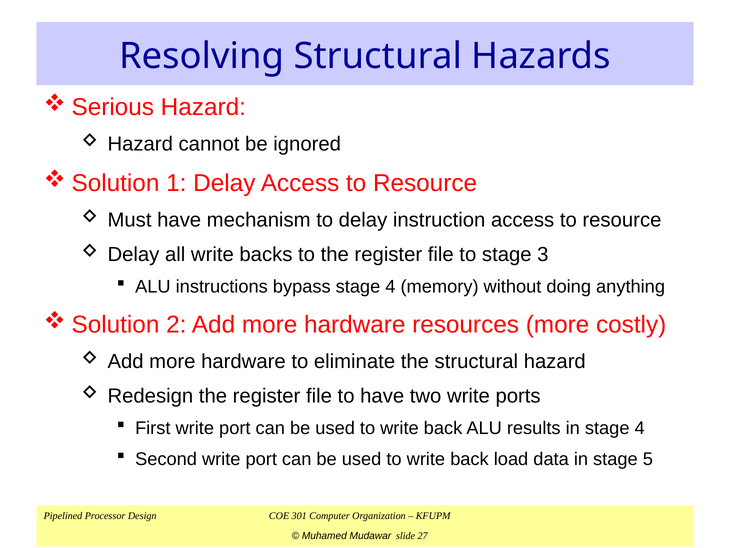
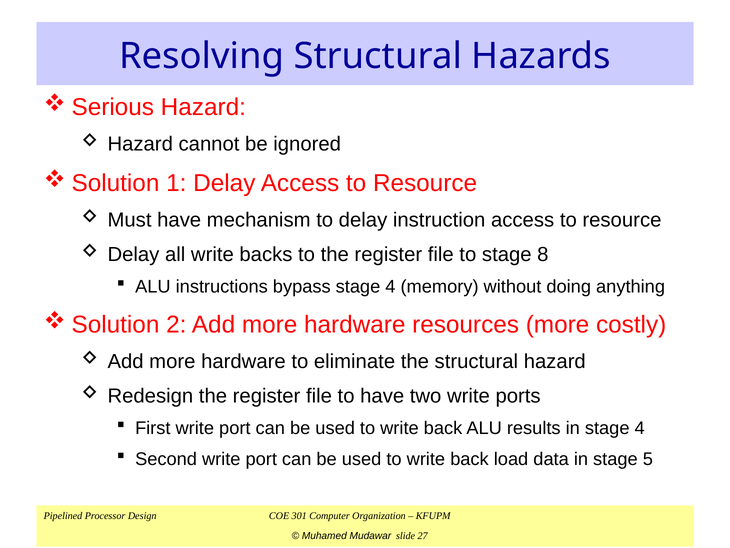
3: 3 -> 8
